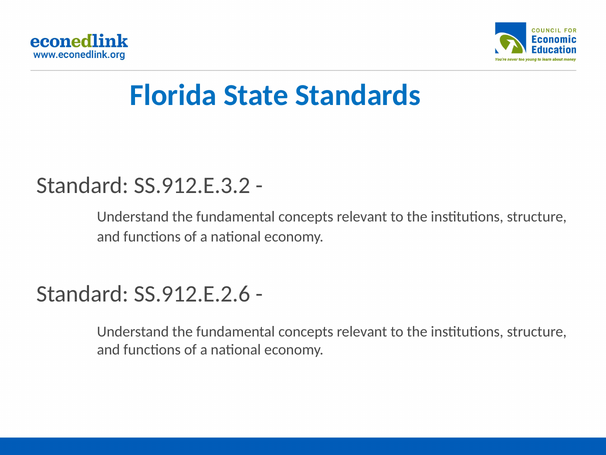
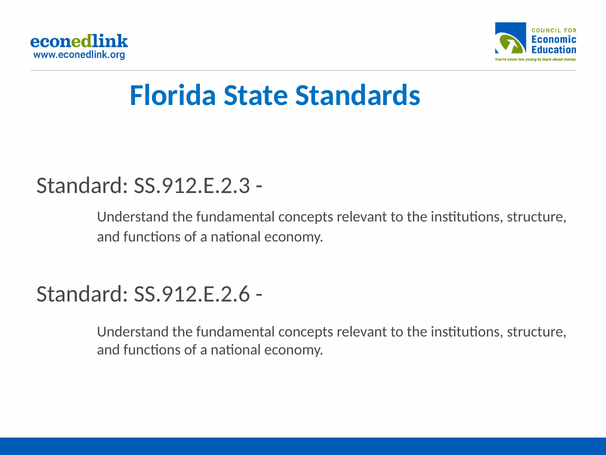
SS.912.E.3.2: SS.912.E.3.2 -> SS.912.E.2.3
